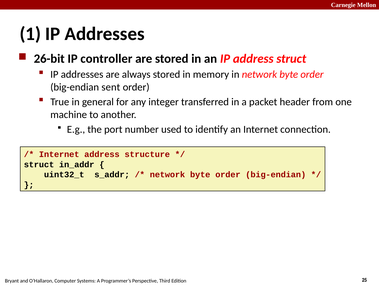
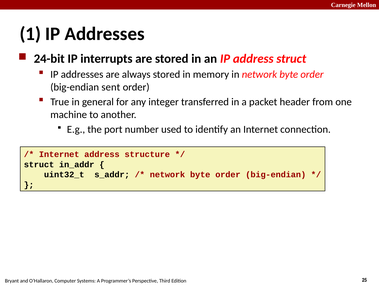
26-bit: 26-bit -> 24-bit
controller: controller -> interrupts
